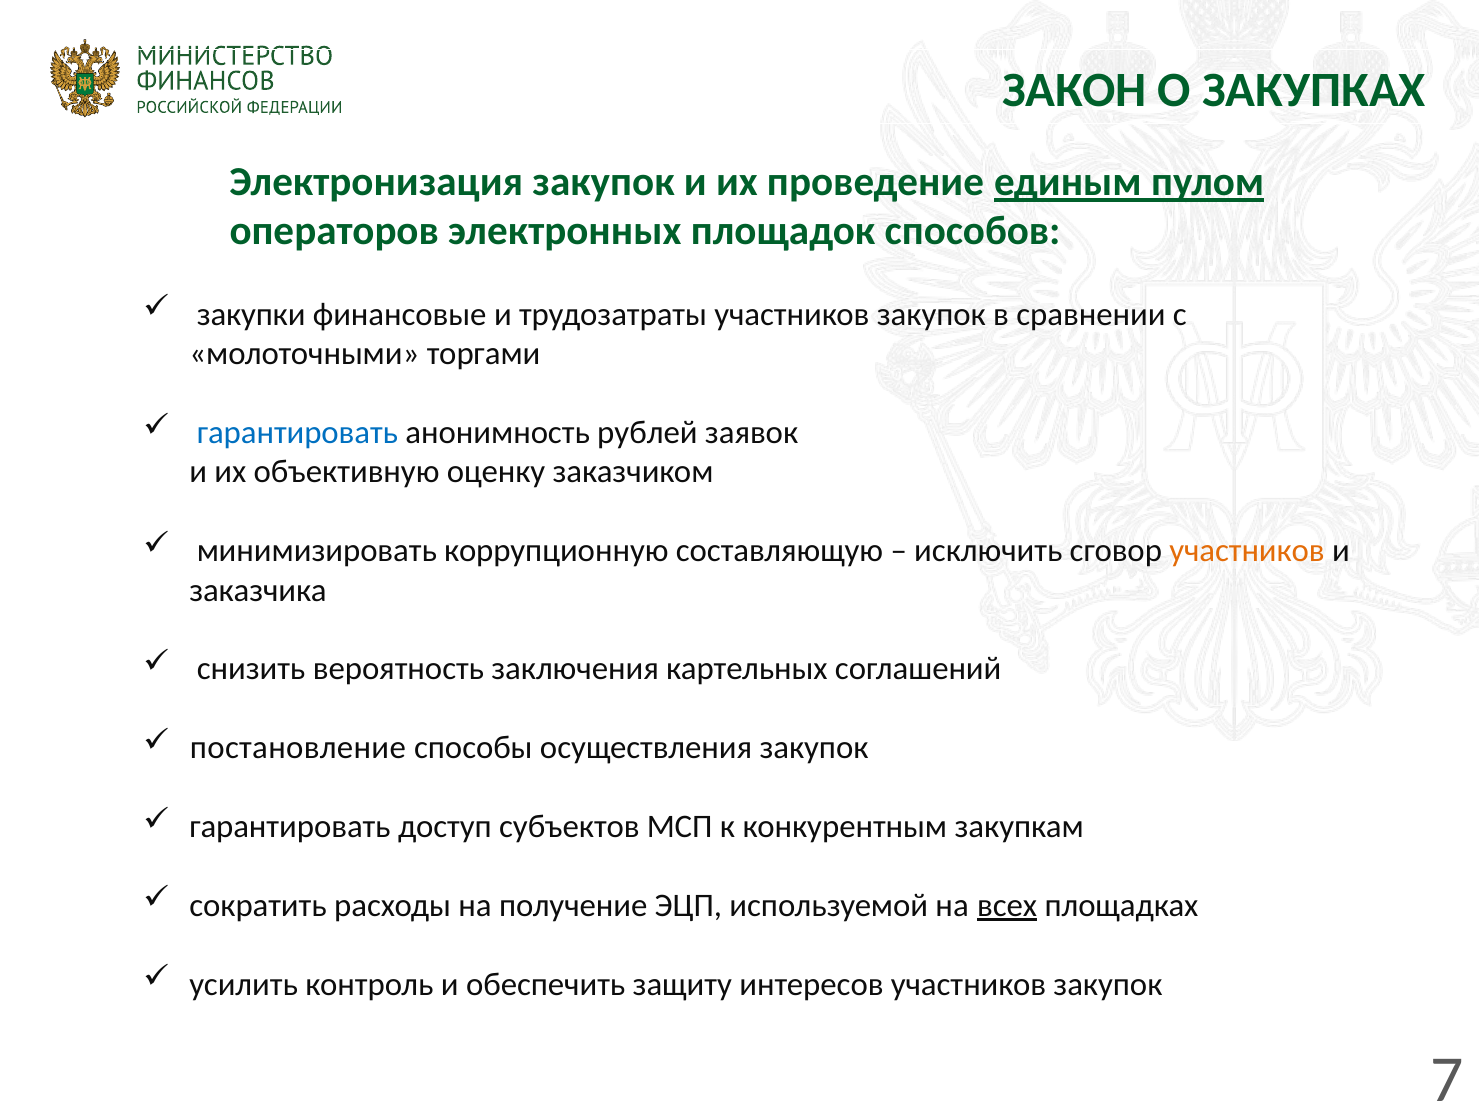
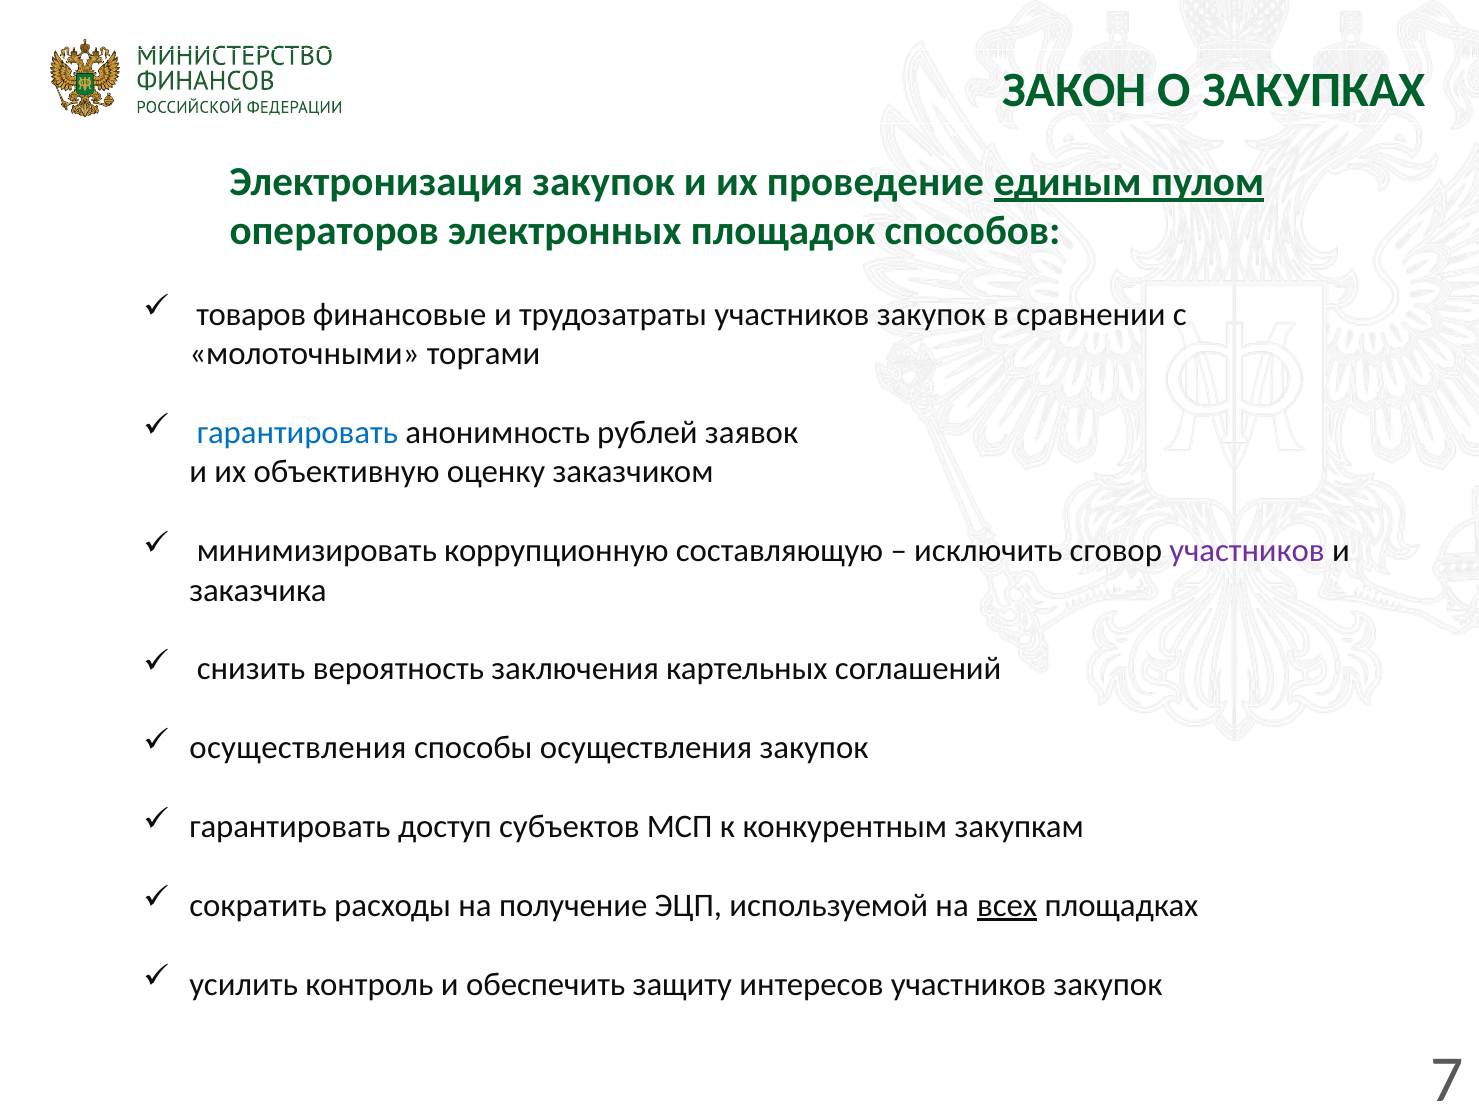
закупки: закупки -> товаров
участников at (1247, 551) colour: orange -> purple
постановление at (298, 748): постановление -> осуществления
